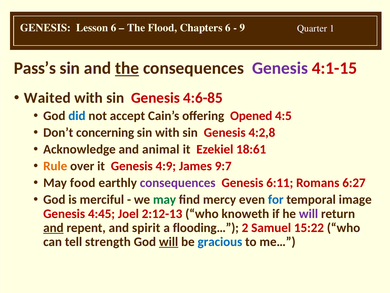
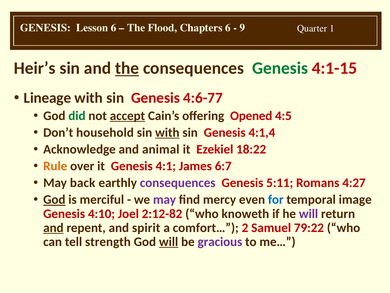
Pass’s: Pass’s -> Heir’s
Genesis at (280, 68) colour: purple -> green
Waited: Waited -> Lineage
4:6-85: 4:6-85 -> 4:6-77
did colour: blue -> green
accept underline: none -> present
concerning: concerning -> household
with at (167, 132) underline: none -> present
4:2,8: 4:2,8 -> 4:1,4
18:61: 18:61 -> 18:22
4:9: 4:9 -> 4:1
9:7: 9:7 -> 6:7
food: food -> back
6:11: 6:11 -> 5:11
6:27: 6:27 -> 4:27
God at (54, 199) underline: none -> present
may at (165, 199) colour: green -> purple
4:45: 4:45 -> 4:10
2:12-13: 2:12-13 -> 2:12-82
flooding…: flooding… -> comfort…
15:22: 15:22 -> 79:22
gracious colour: blue -> purple
